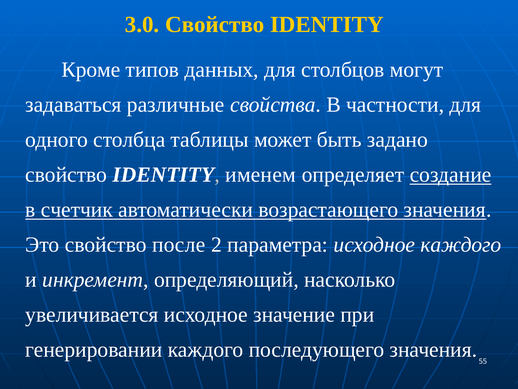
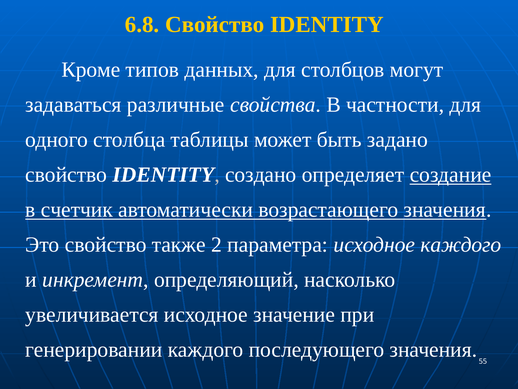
3.0: 3.0 -> 6.8
именем: именем -> создано
после: после -> также
